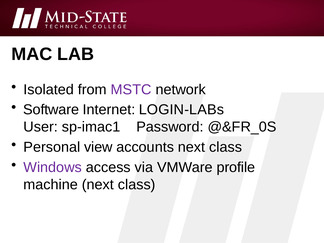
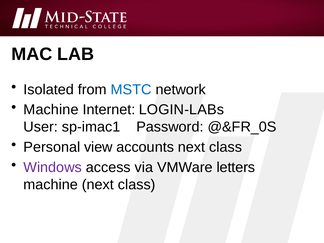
MSTC colour: purple -> blue
Software at (51, 110): Software -> Machine
profile: profile -> letters
